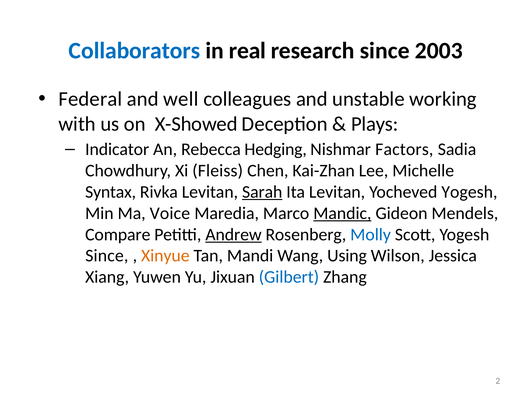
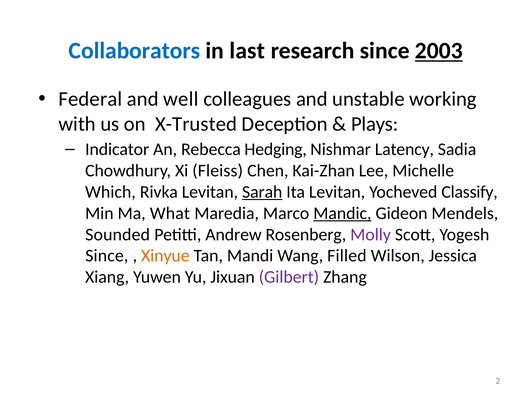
real: real -> last
2003 underline: none -> present
X-Showed: X-Showed -> X-Trusted
Factors: Factors -> Latency
Syntax: Syntax -> Which
Yocheved Yogesh: Yogesh -> Classify
Voice: Voice -> What
Compare: Compare -> Sounded
Andrew underline: present -> none
Molly colour: blue -> purple
Using: Using -> Filled
Gilbert colour: blue -> purple
